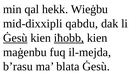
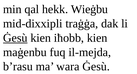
qabdu: qabdu -> traġġa
iħobb underline: present -> none
blata: blata -> wara
